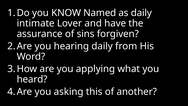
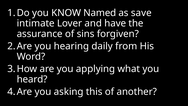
as daily: daily -> save
